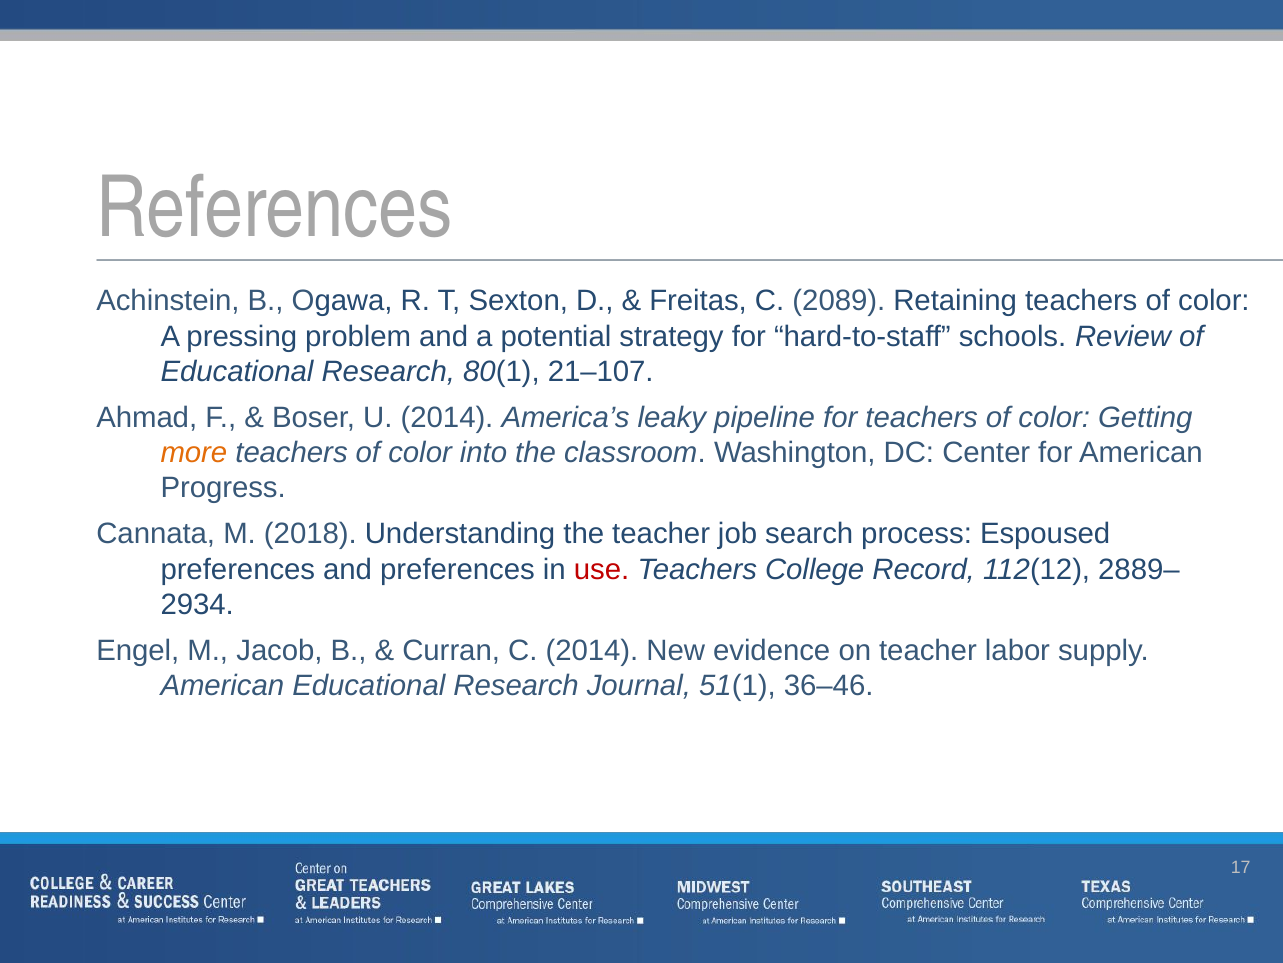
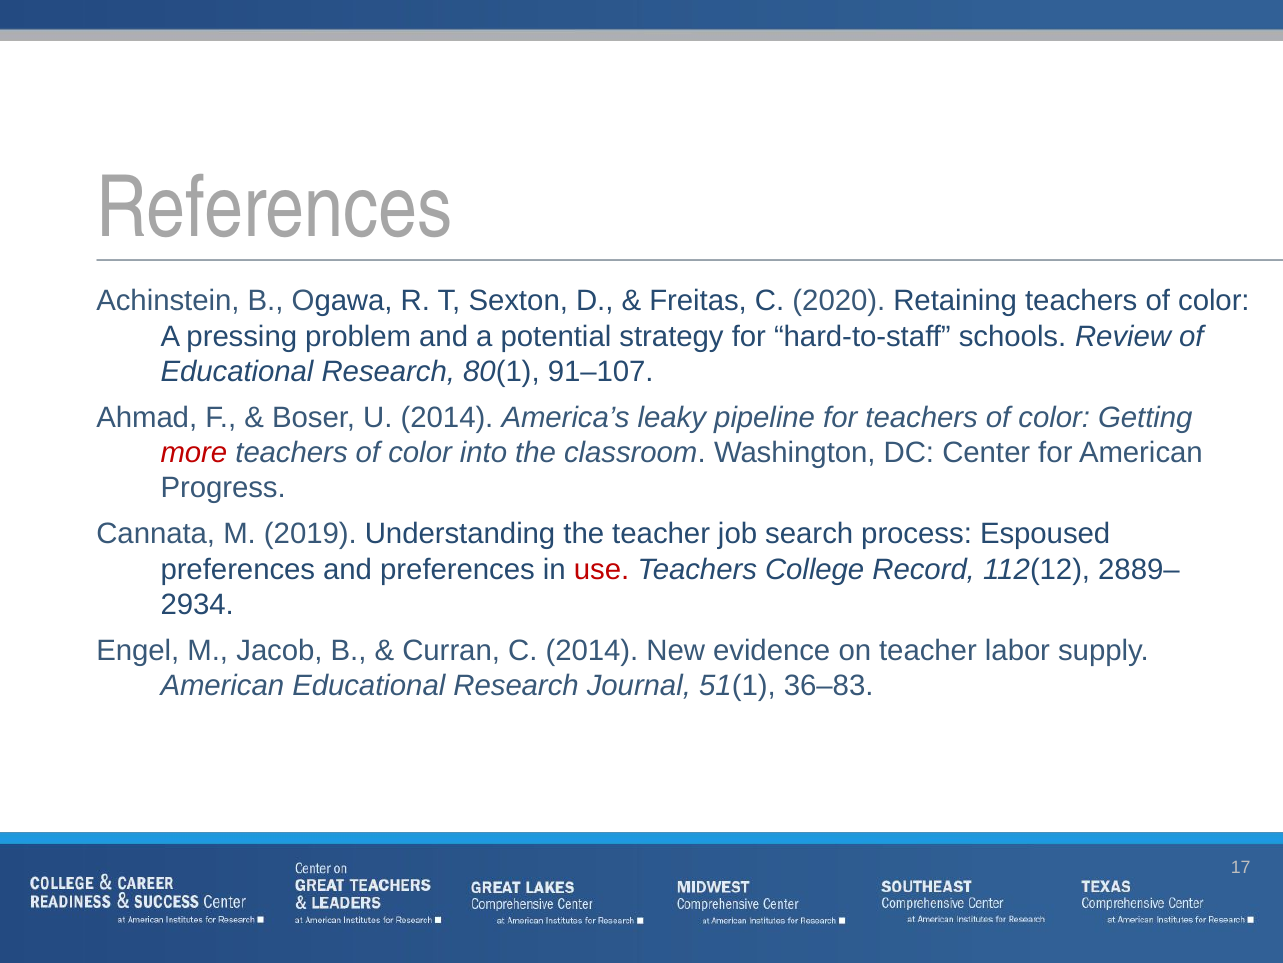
2089: 2089 -> 2020
21–107: 21–107 -> 91–107
more colour: orange -> red
2018: 2018 -> 2019
36–46: 36–46 -> 36–83
